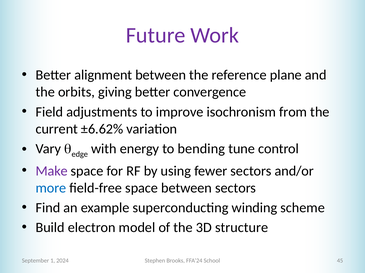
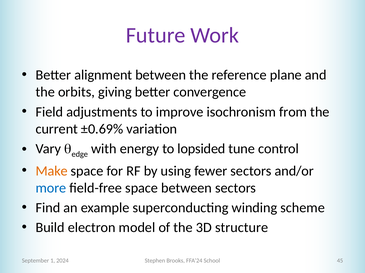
±6.62%: ±6.62% -> ±0.69%
bending: bending -> lopsided
Make colour: purple -> orange
